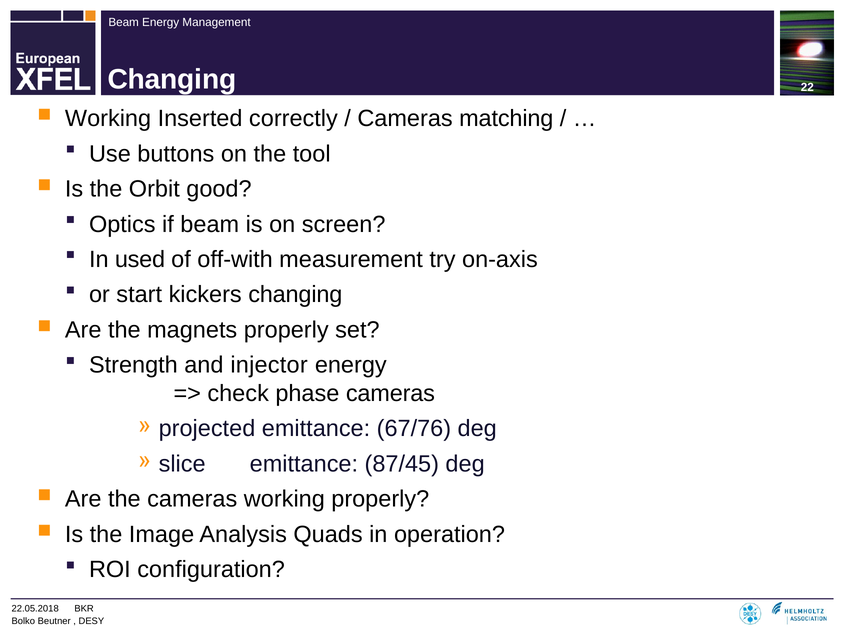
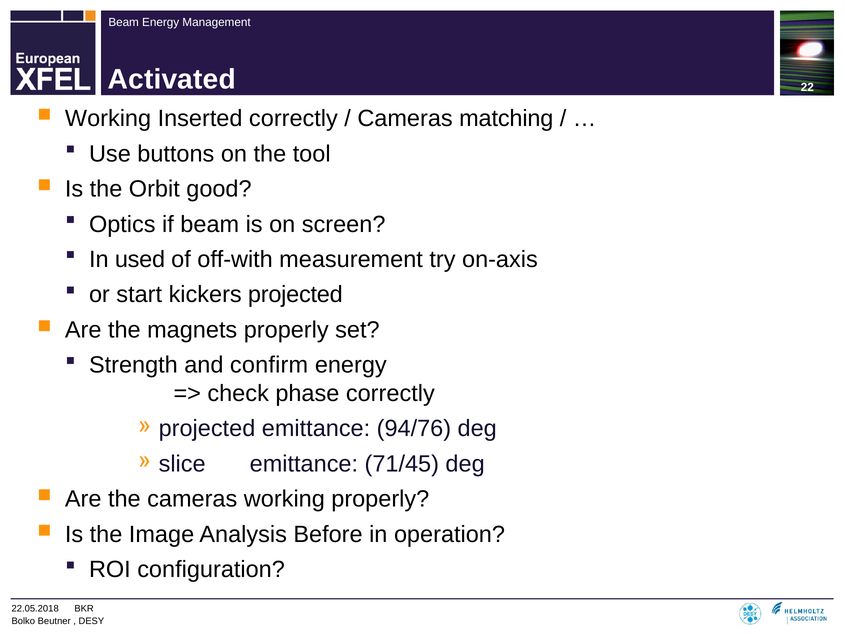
Changing at (172, 79): Changing -> Activated
kickers changing: changing -> projected
injector: injector -> confirm
phase cameras: cameras -> correctly
67/76: 67/76 -> 94/76
87/45: 87/45 -> 71/45
Quads: Quads -> Before
